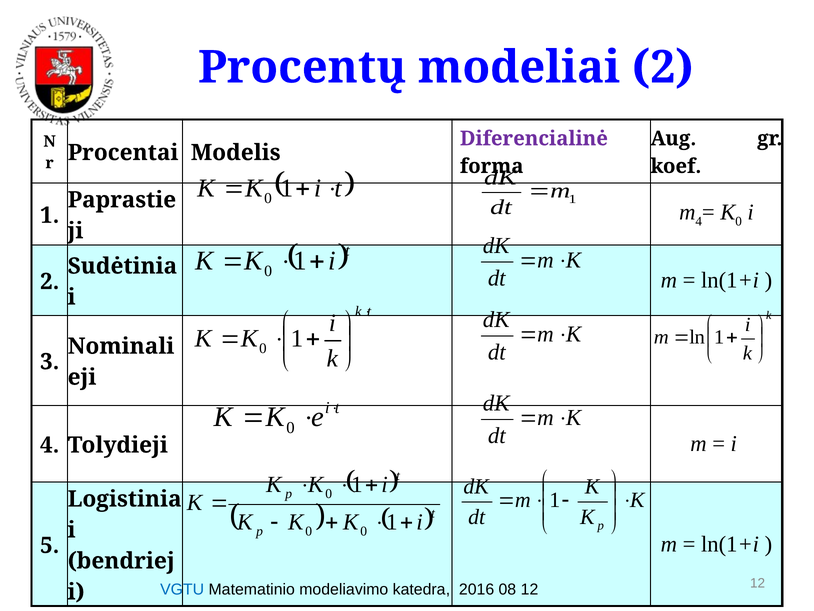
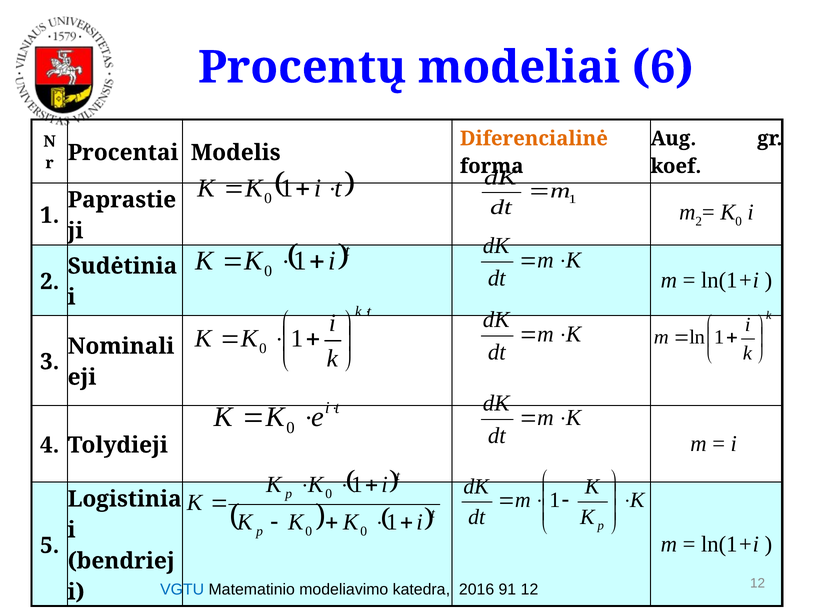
modeliai 2: 2 -> 6
Diferencialinė colour: purple -> orange
m 4: 4 -> 2
08: 08 -> 91
